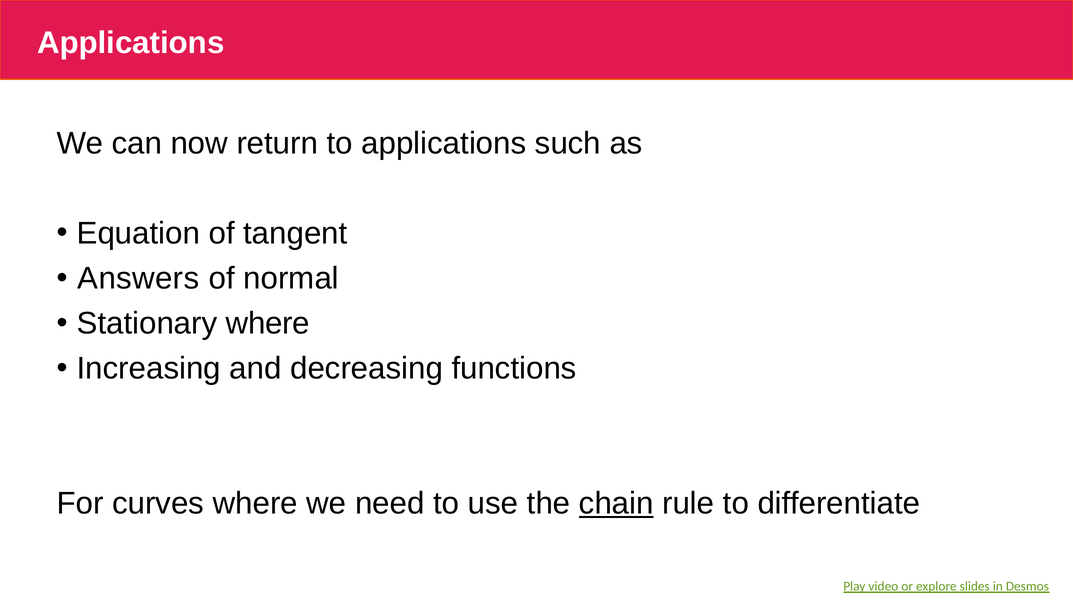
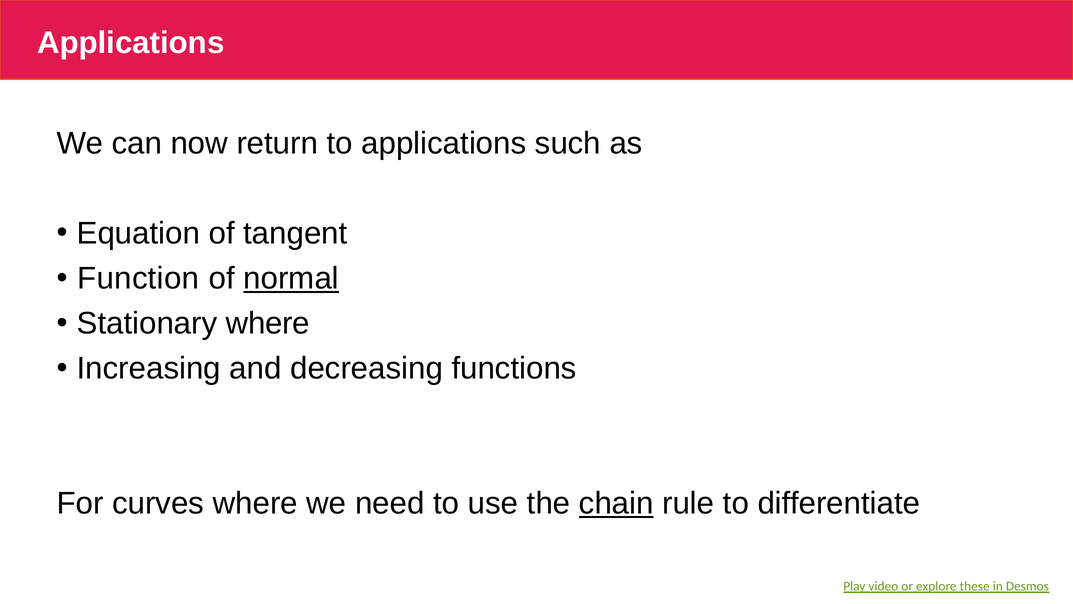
Answers: Answers -> Function
normal underline: none -> present
slides: slides -> these
